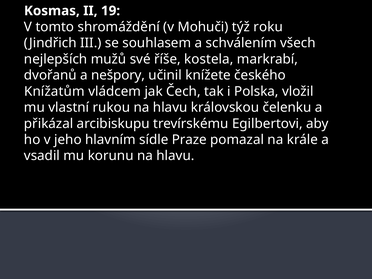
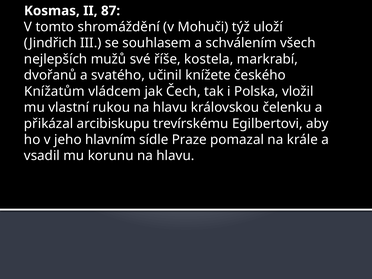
19: 19 -> 87
roku: roku -> uloží
nešpory: nešpory -> svatého
